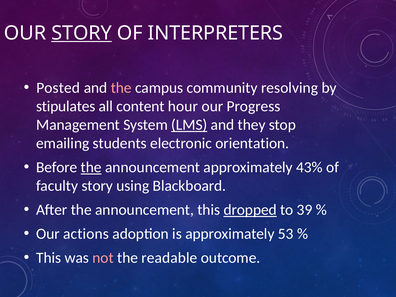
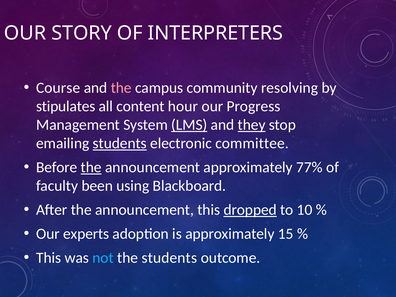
STORY at (82, 33) underline: present -> none
Posted: Posted -> Course
they underline: none -> present
students at (120, 143) underline: none -> present
orientation: orientation -> committee
43%: 43% -> 77%
faculty story: story -> been
39: 39 -> 10
actions: actions -> experts
53: 53 -> 15
not colour: pink -> light blue
the readable: readable -> students
